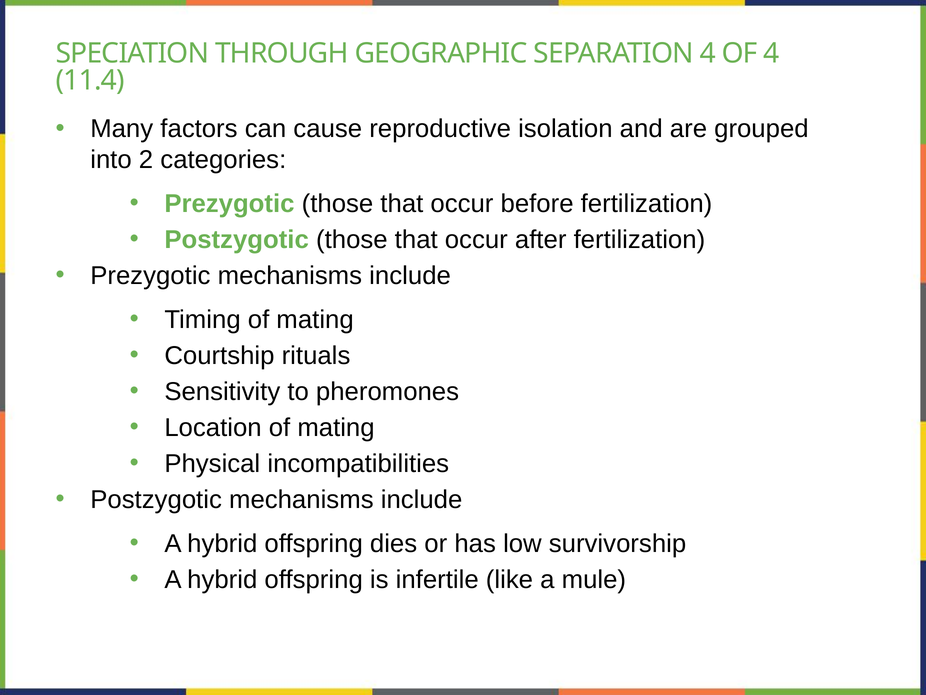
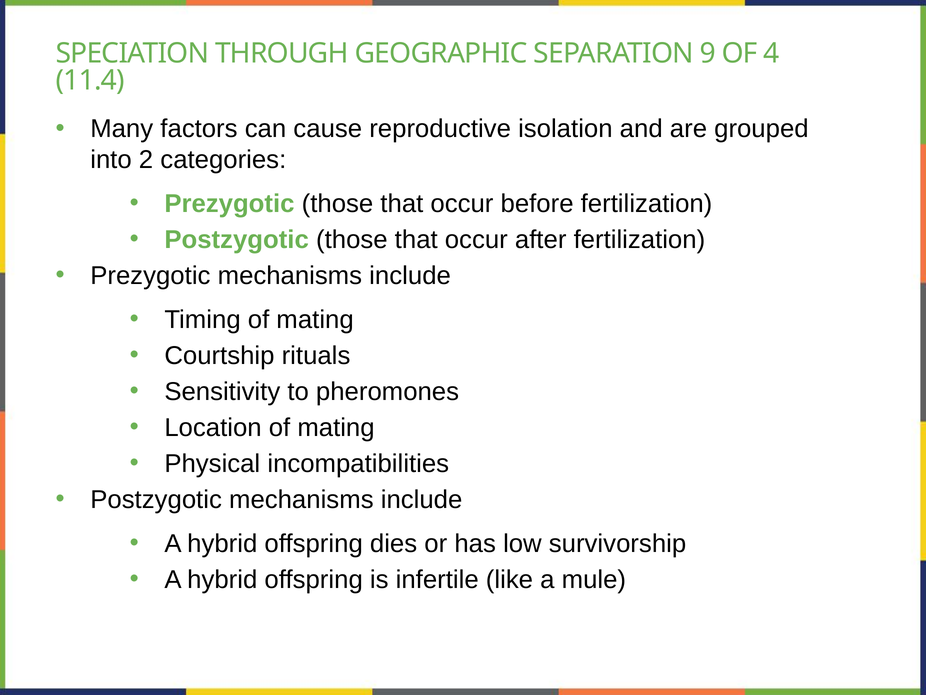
SEPARATION 4: 4 -> 9
